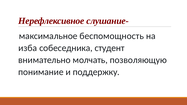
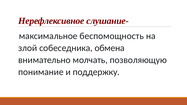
изба: изба -> злой
студент: студент -> обмена
